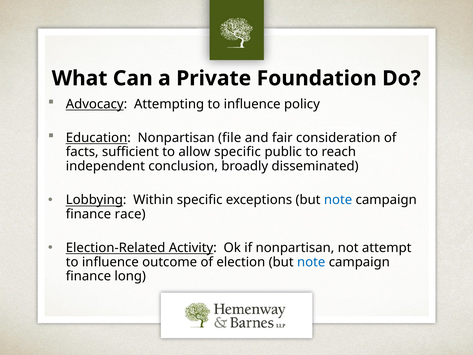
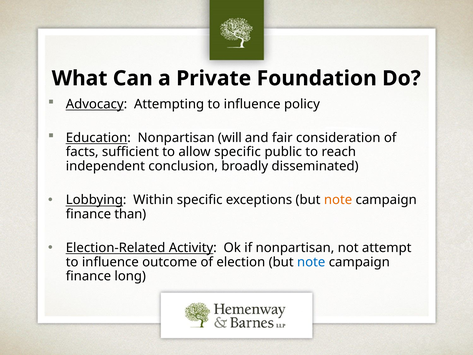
file: file -> will
note at (338, 200) colour: blue -> orange
race: race -> than
